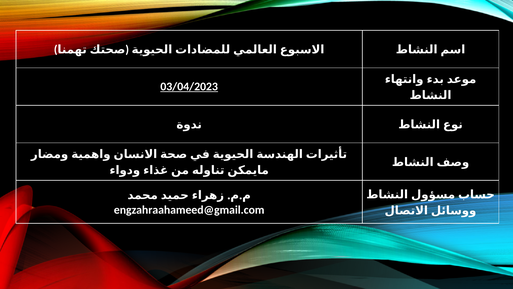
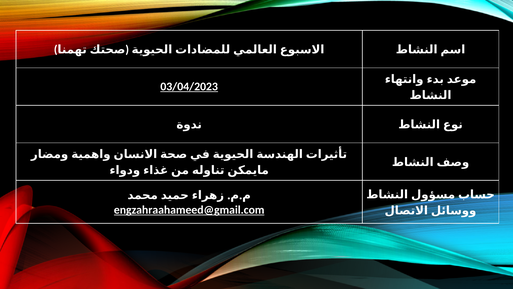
engzahraahameed@gmail.com underline: none -> present
